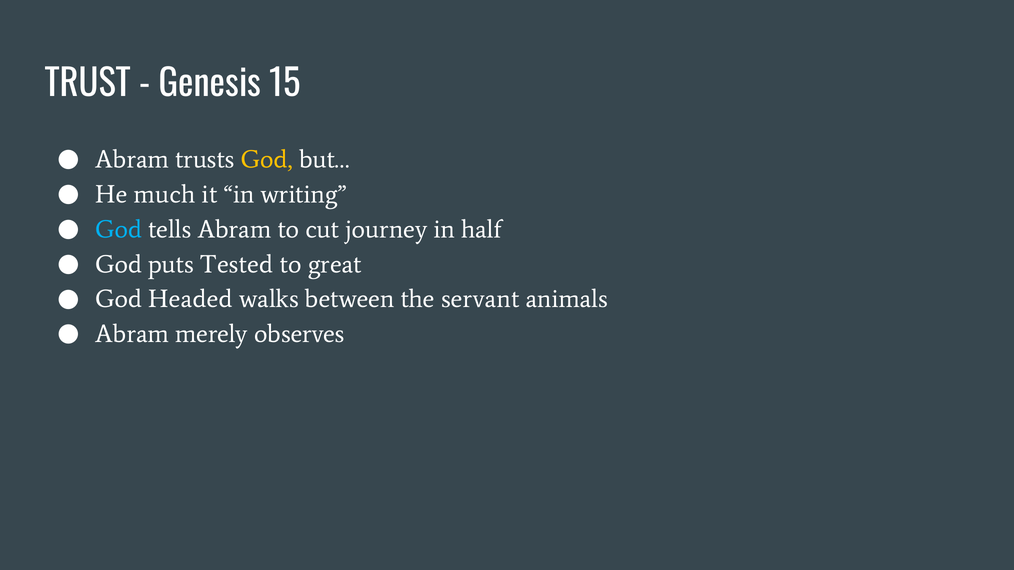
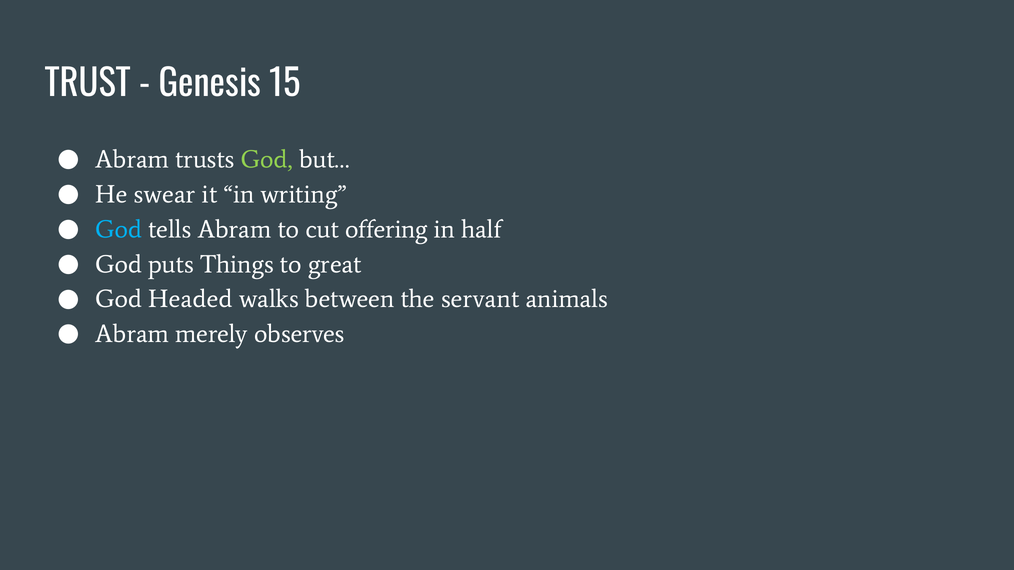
God at (267, 159) colour: yellow -> light green
much: much -> swear
journey: journey -> offering
Tested: Tested -> Things
